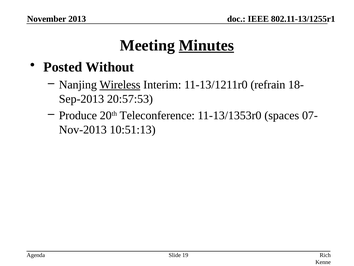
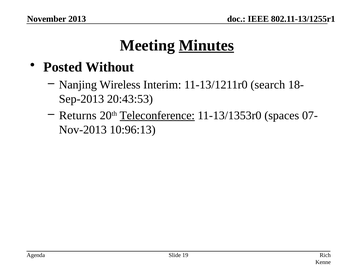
Wireless underline: present -> none
refrain: refrain -> search
20:57:53: 20:57:53 -> 20:43:53
Produce: Produce -> Returns
Teleconference underline: none -> present
10:51:13: 10:51:13 -> 10:96:13
